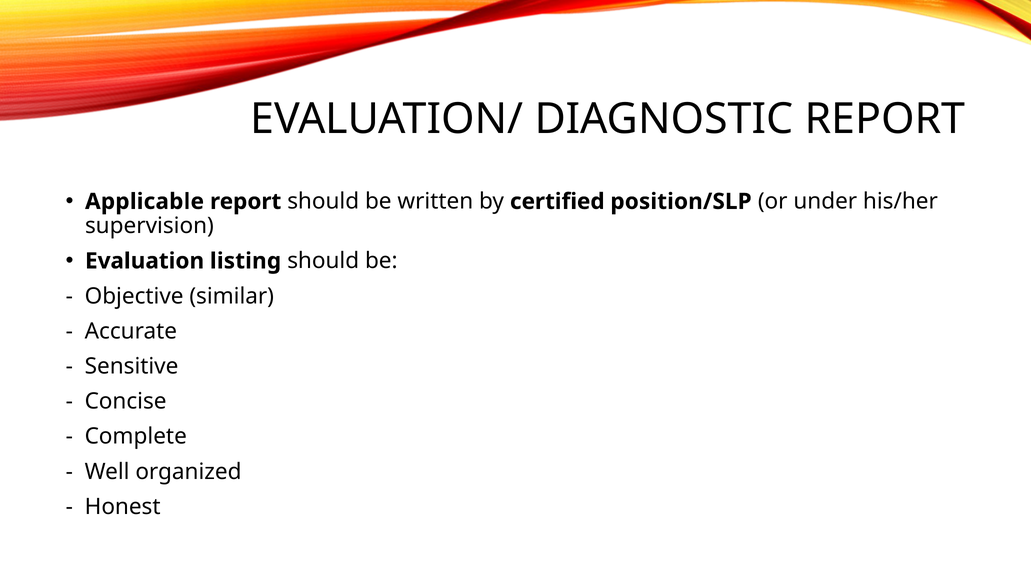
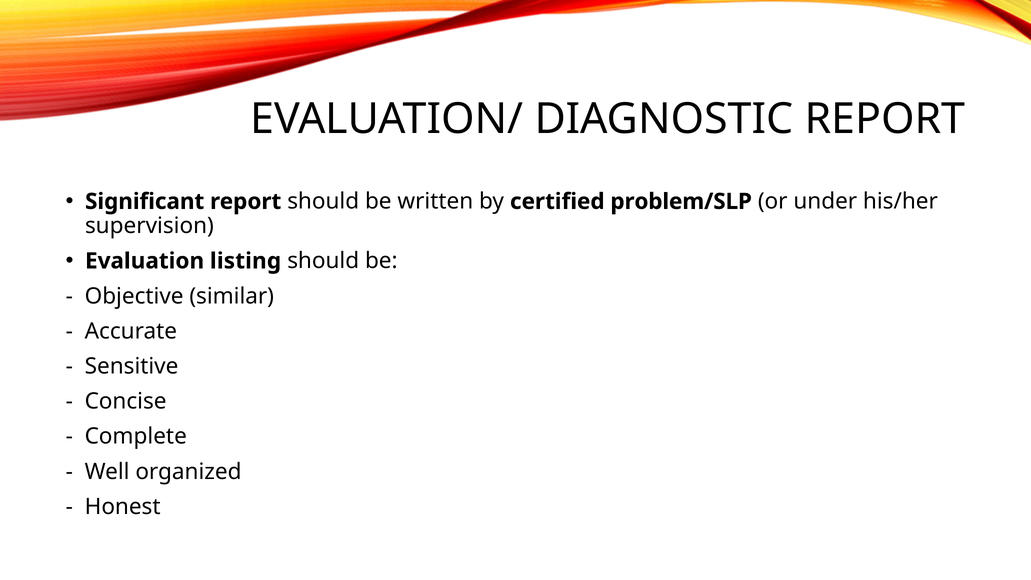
Applicable: Applicable -> Significant
position/SLP: position/SLP -> problem/SLP
